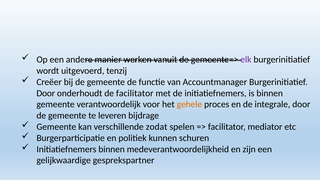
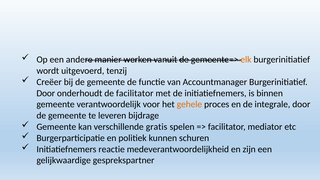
elk colour: purple -> orange
zodat: zodat -> gratis
Initiatiefnemers binnen: binnen -> reactie
